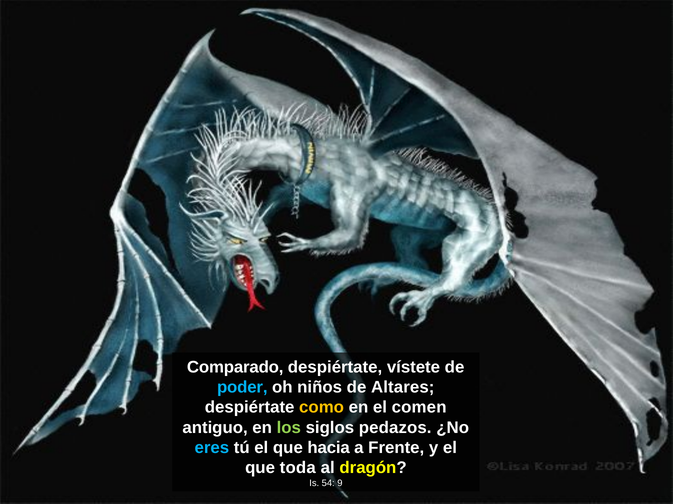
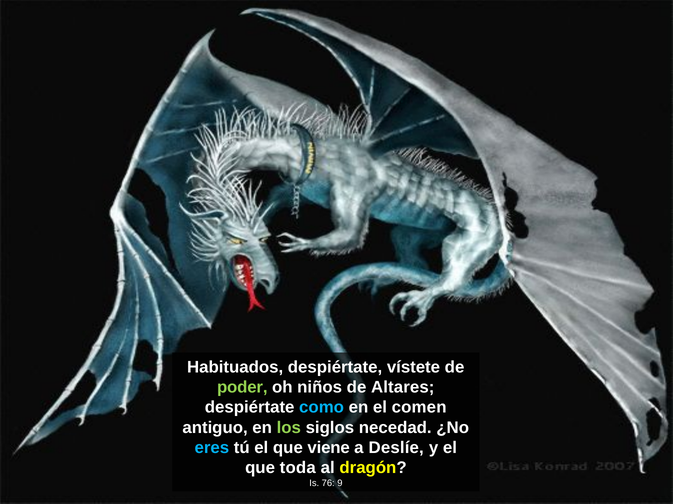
Comparado: Comparado -> Habituados
poder colour: light blue -> light green
como colour: yellow -> light blue
pedazos: pedazos -> necedad
hacia: hacia -> viene
Frente: Frente -> Deslíe
54: 54 -> 76
